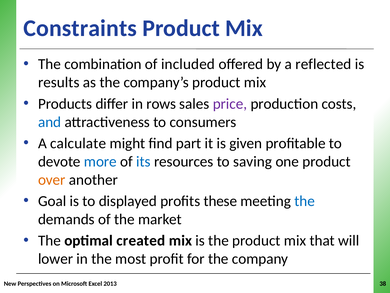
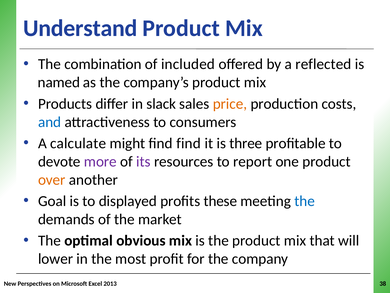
Constraints: Constraints -> Understand
results: results -> named
rows: rows -> slack
price colour: purple -> orange
find part: part -> find
given: given -> three
more colour: blue -> purple
its colour: blue -> purple
saving: saving -> report
created: created -> obvious
